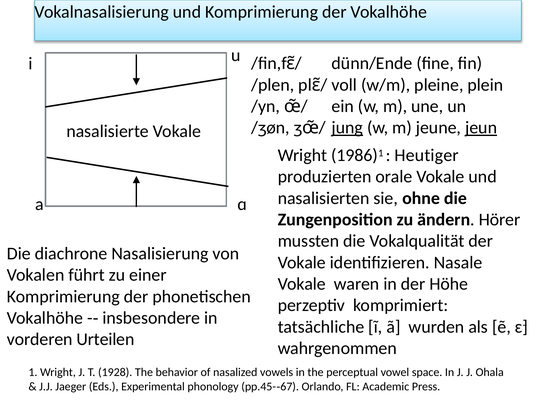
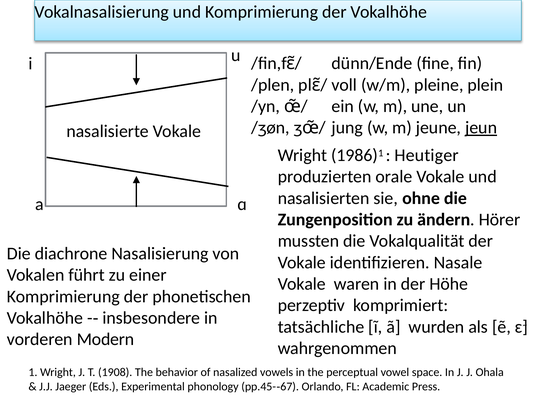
jung underline: present -> none
Urteilen: Urteilen -> Modern
1928: 1928 -> 1908
